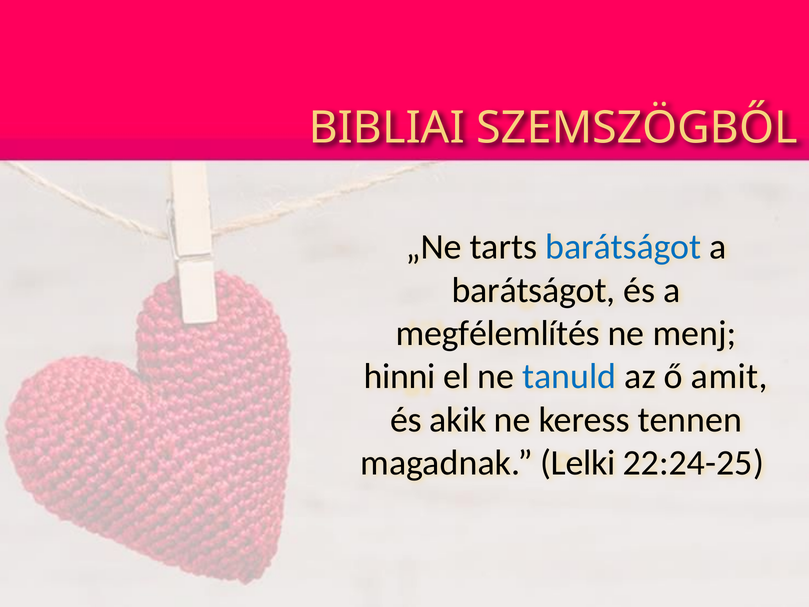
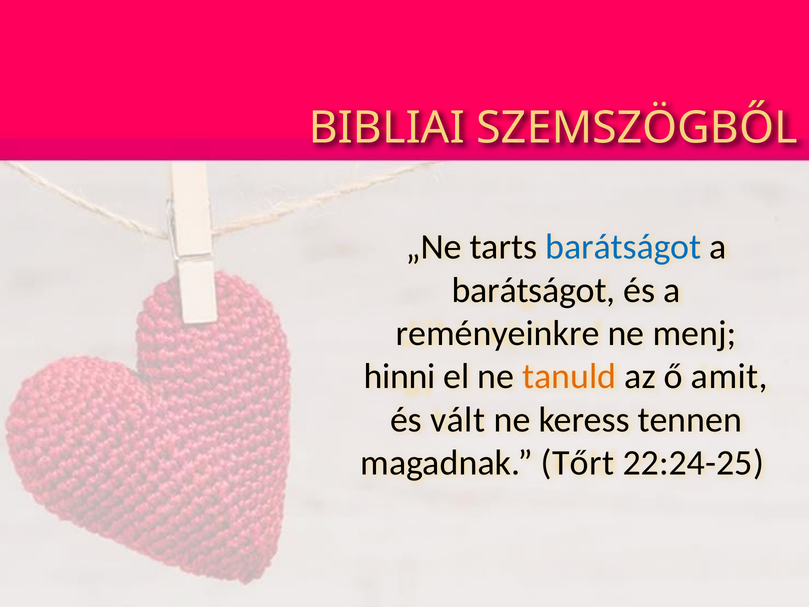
megfélemlítés: megfélemlítés -> reményeinkre
tanuld colour: blue -> orange
akik: akik -> vált
Lelki: Lelki -> Tőrt
